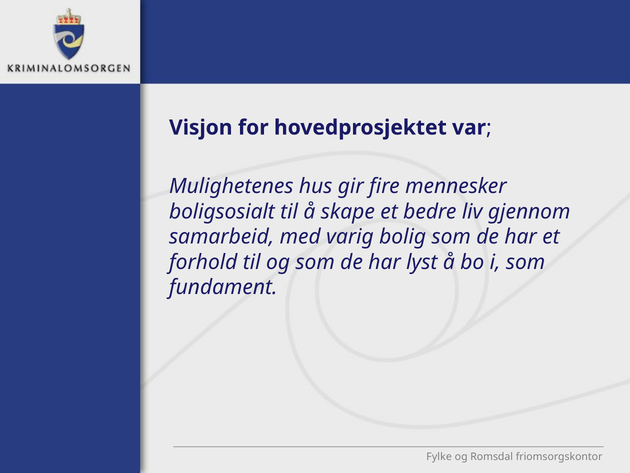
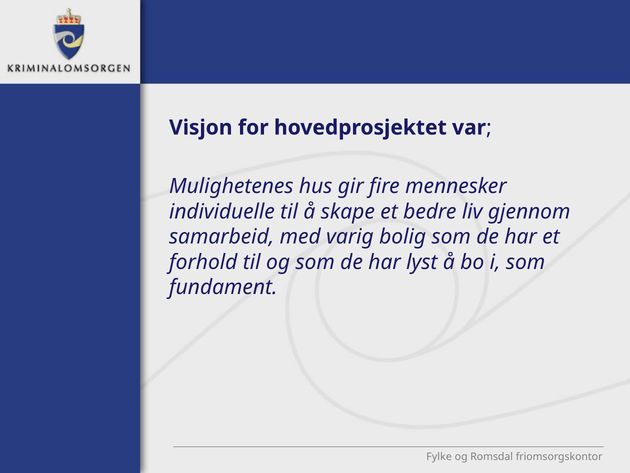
boligsosialt: boligsosialt -> individuelle
